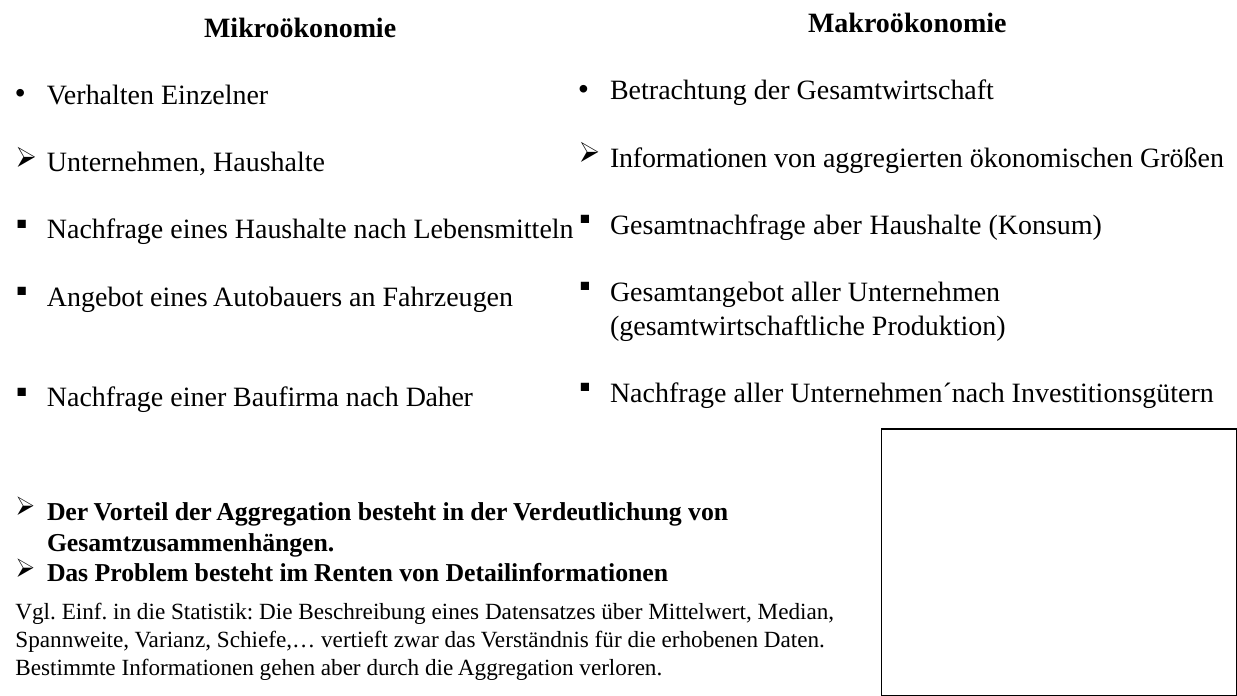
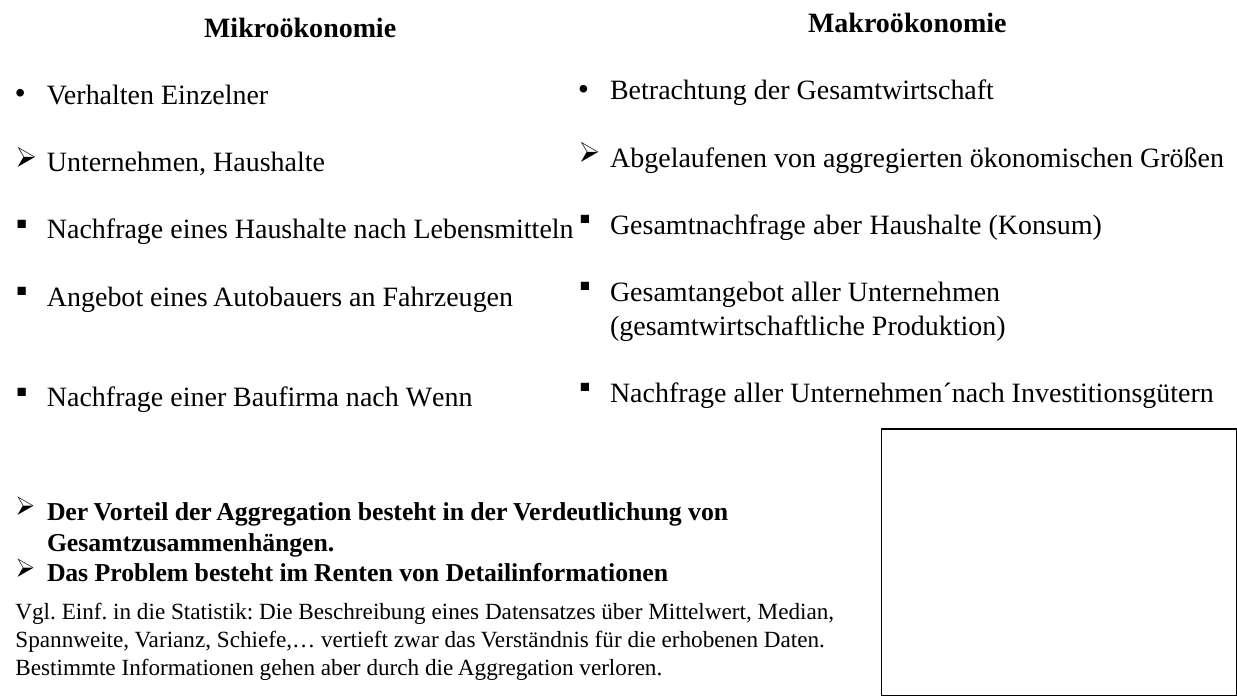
Informationen at (689, 158): Informationen -> Abgelaufenen
Daher: Daher -> Wenn
